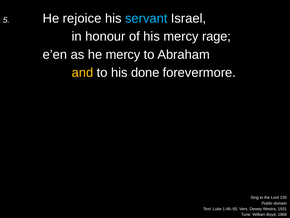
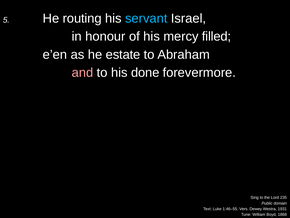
rejoice: rejoice -> routing
rage: rage -> filled
he mercy: mercy -> estate
and colour: yellow -> pink
